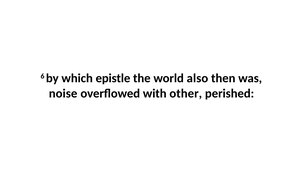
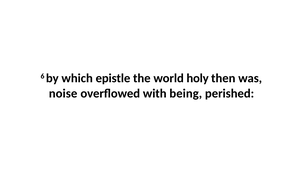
also: also -> holy
other: other -> being
